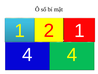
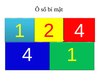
1 1: 1 -> 4
4 4: 4 -> 1
